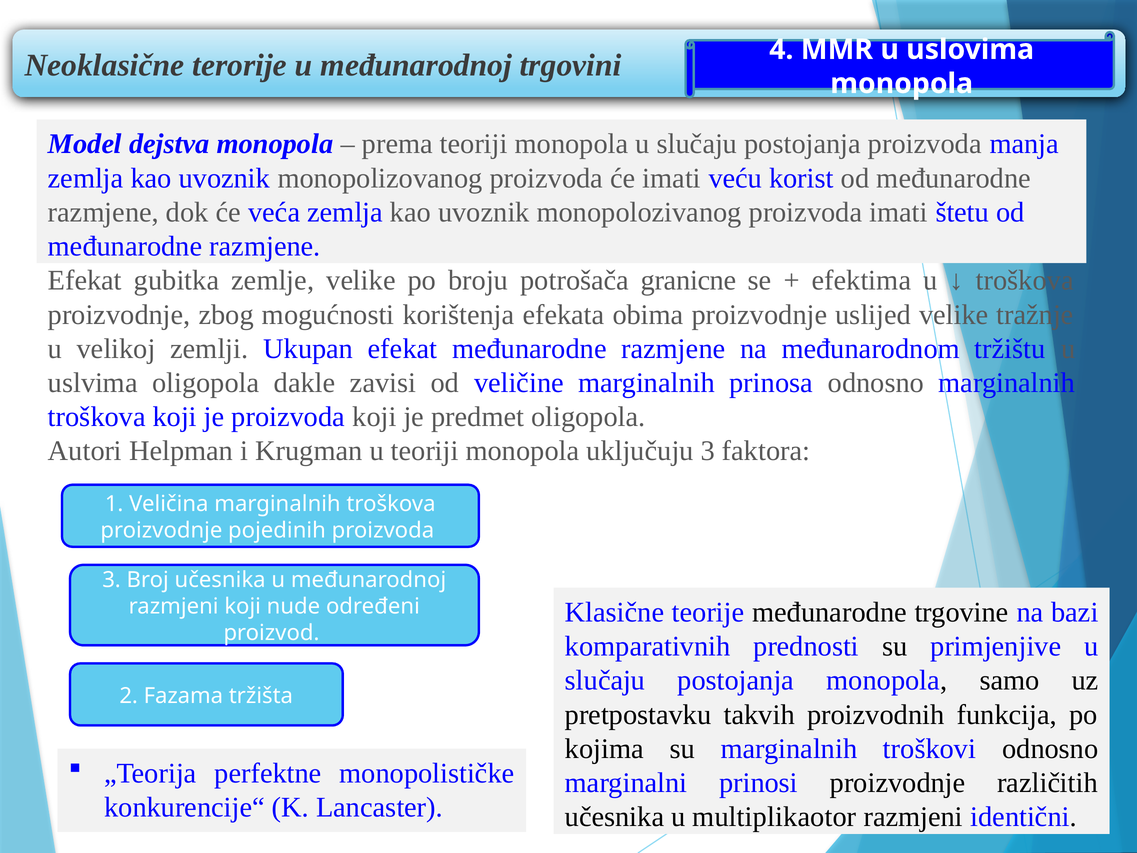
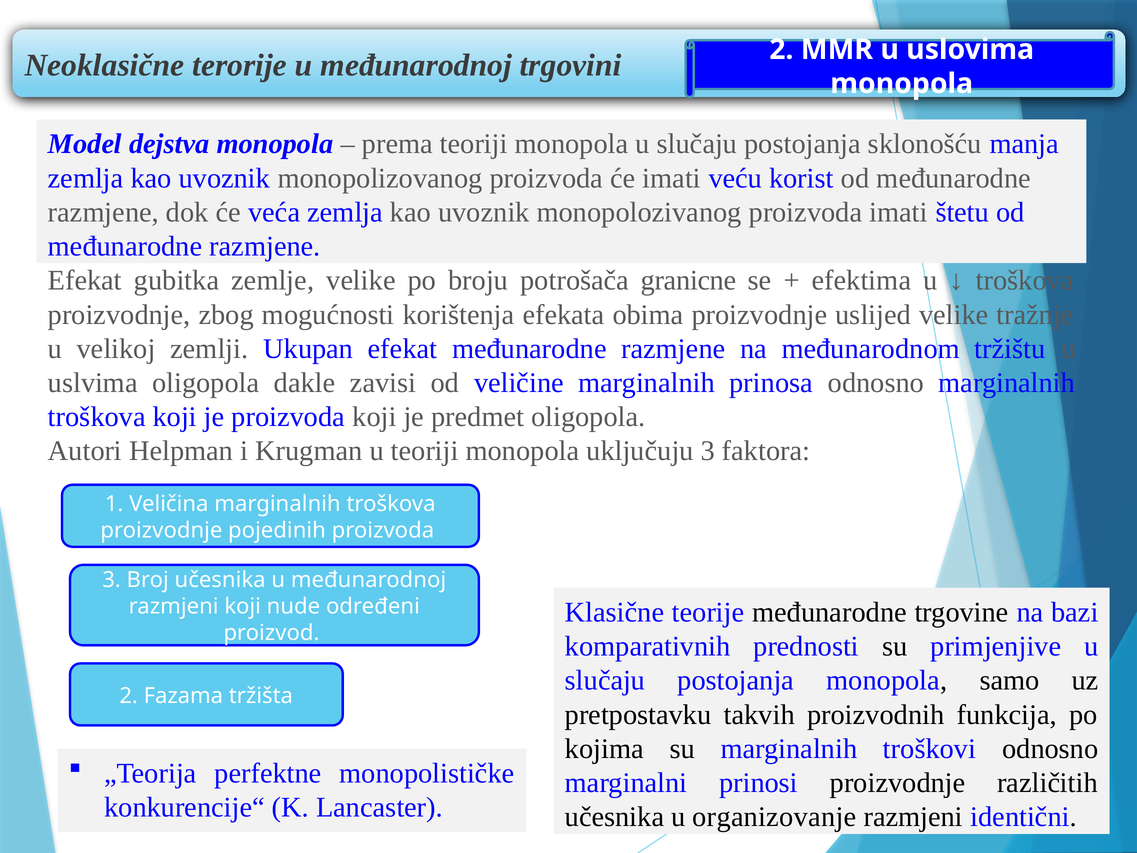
trgovini 4: 4 -> 2
postojanja proizvoda: proizvoda -> sklonošću
multiplikaotor: multiplikaotor -> organizovanje
